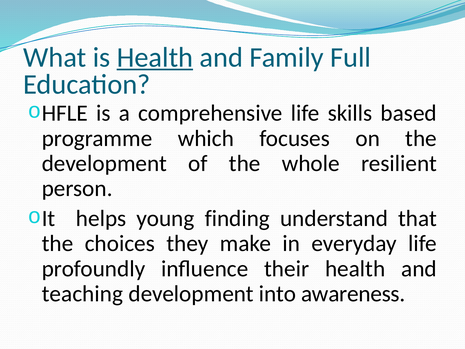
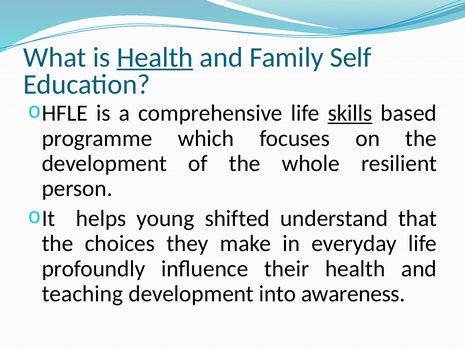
Full: Full -> Self
skills underline: none -> present
finding: finding -> shifted
